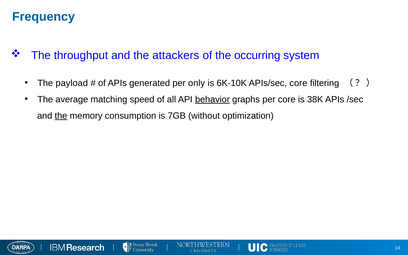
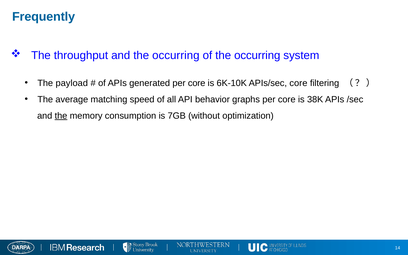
Frequency: Frequency -> Frequently
and the attackers: attackers -> occurring
generated per only: only -> core
behavior underline: present -> none
